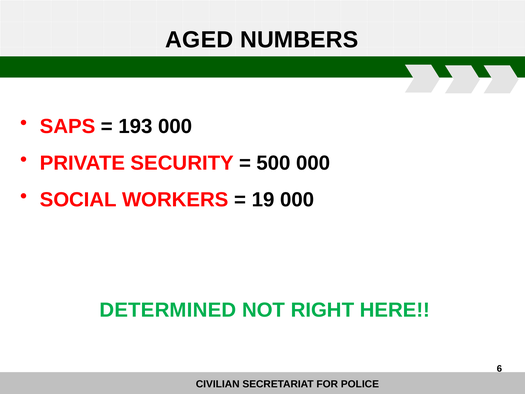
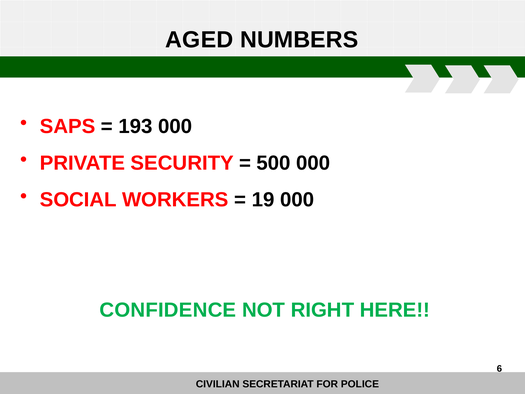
DETERMINED: DETERMINED -> CONFIDENCE
